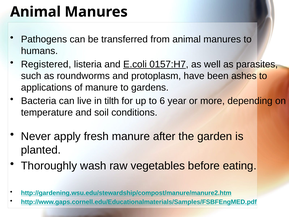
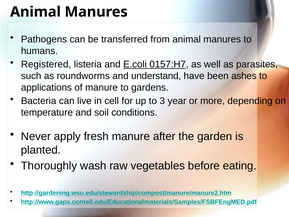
protoplasm: protoplasm -> understand
tilth: tilth -> cell
6: 6 -> 3
